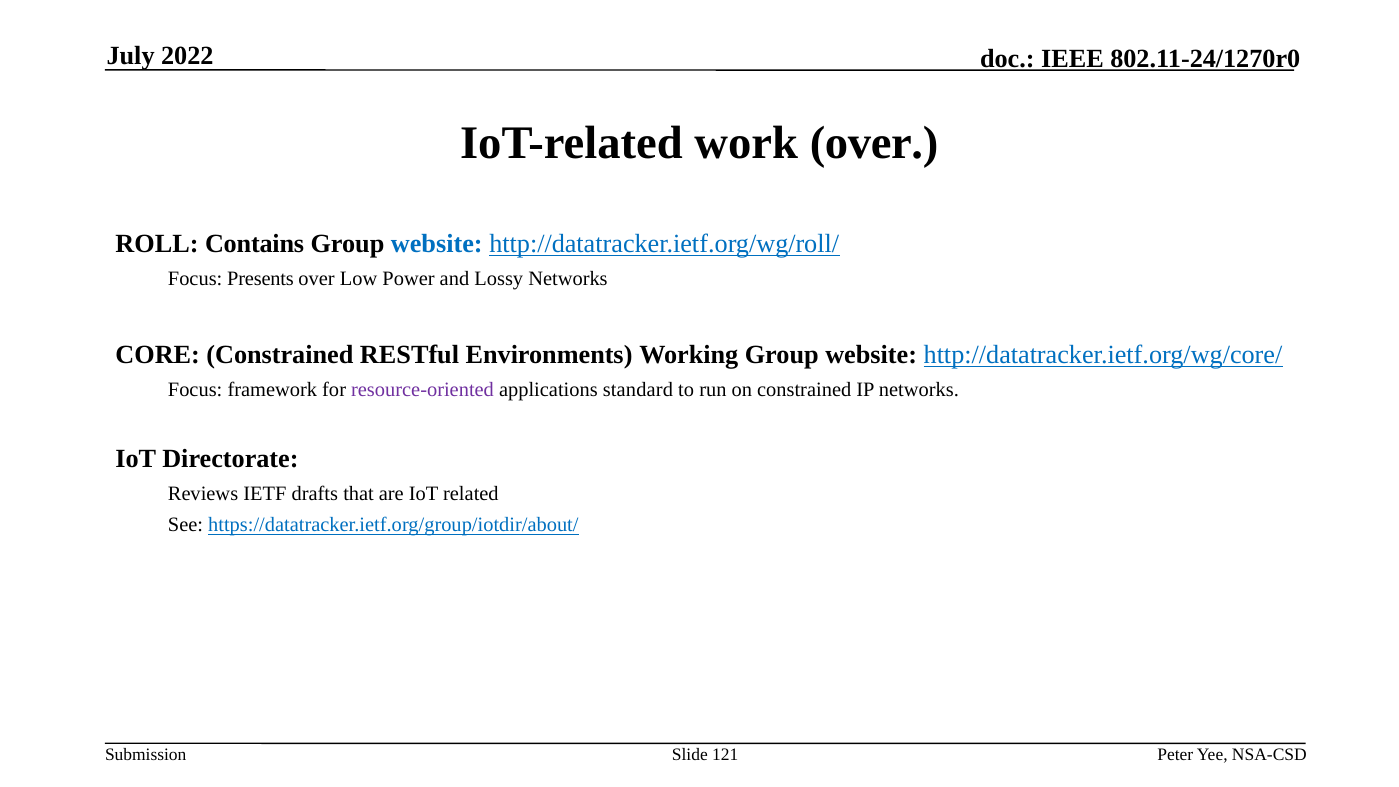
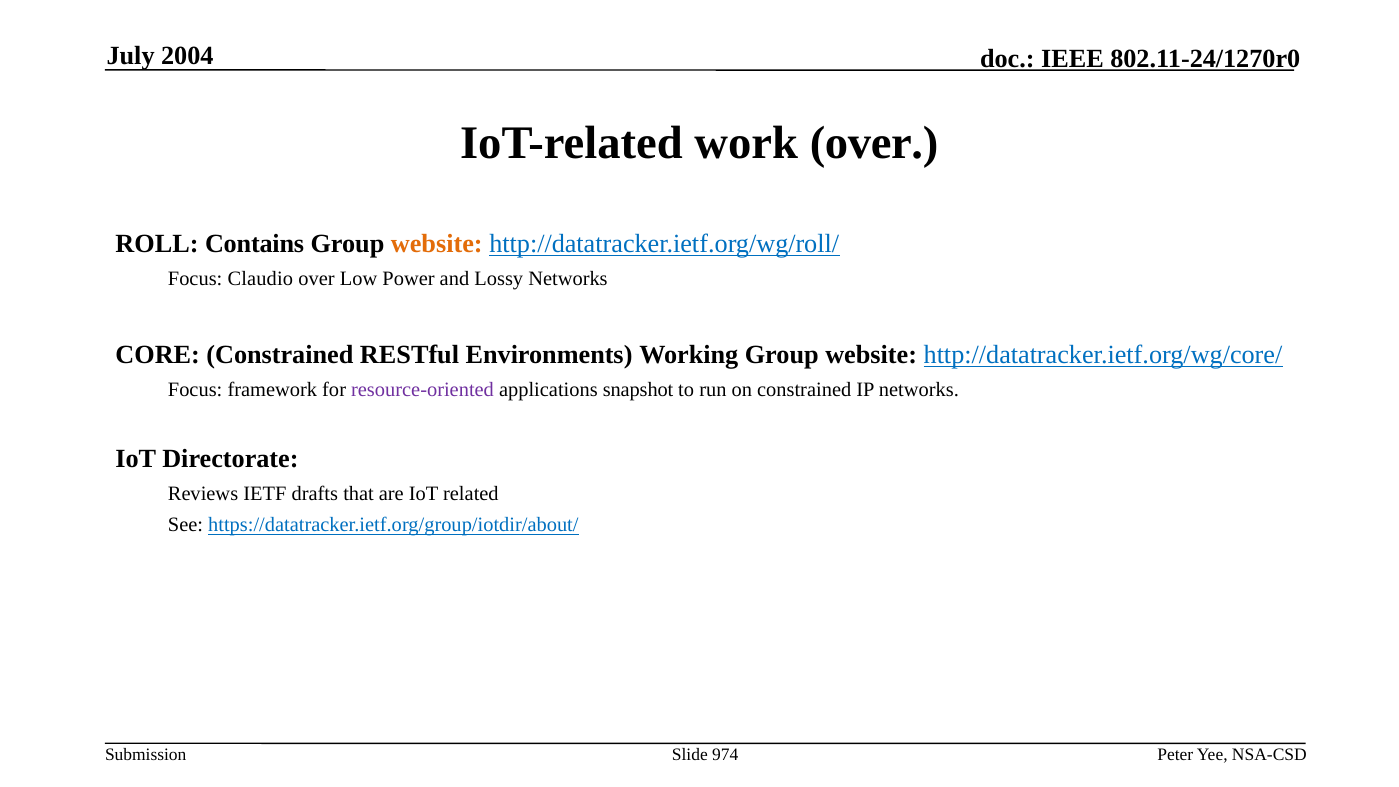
2022: 2022 -> 2004
website at (437, 244) colour: blue -> orange
Presents: Presents -> Claudio
standard: standard -> snapshot
121: 121 -> 974
